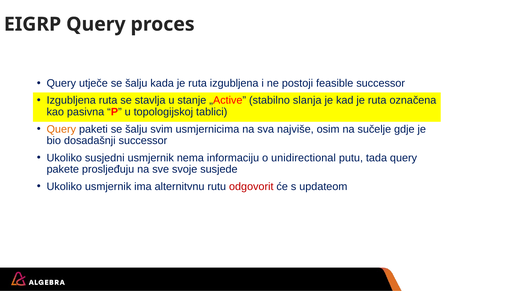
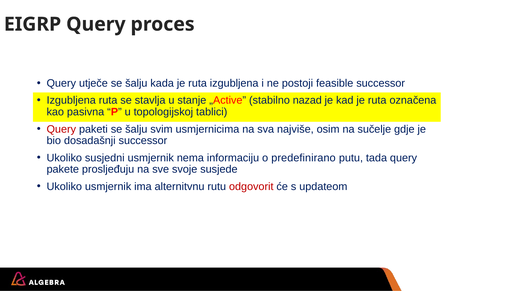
slanja: slanja -> nazad
Query at (61, 129) colour: orange -> red
unidirectional: unidirectional -> predefinirano
